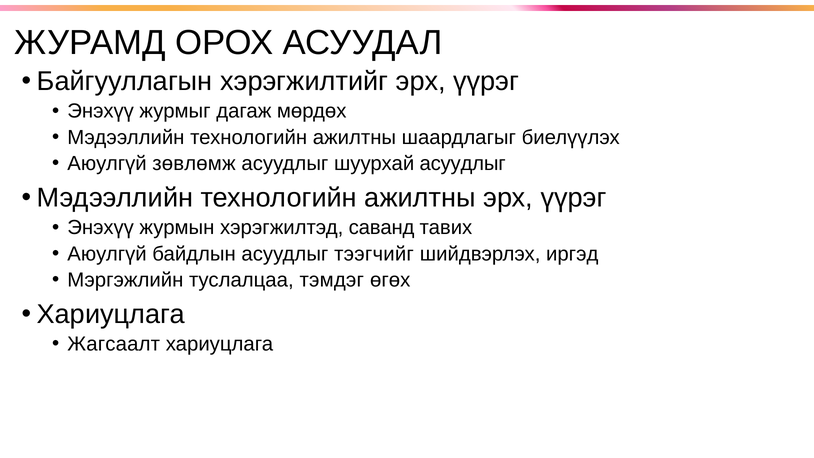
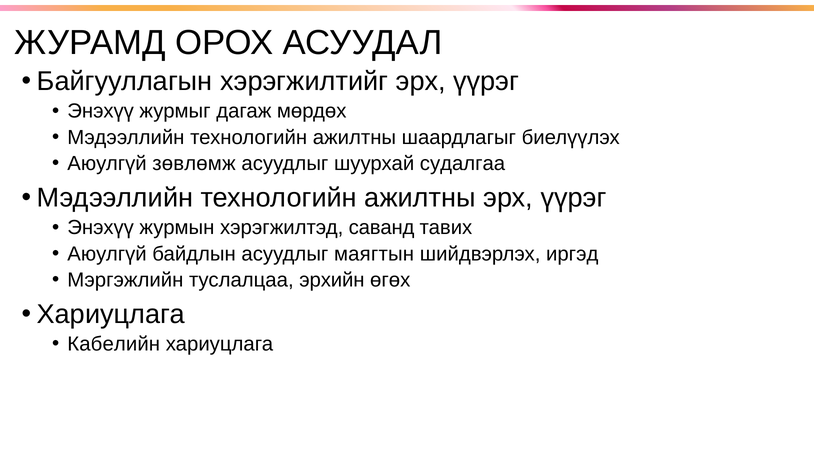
шуурхай асуудлыг: асуудлыг -> судалгаа
тээгчийг: тээгчийг -> маягтын
тэмдэг: тэмдэг -> эрхийн
Жагсаалт: Жагсаалт -> Кабелийн
